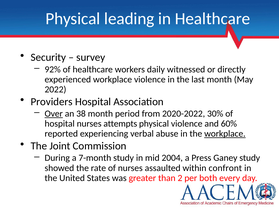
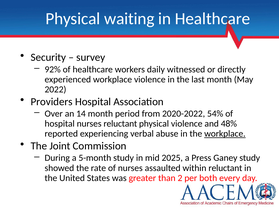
leading: leading -> waiting
Over underline: present -> none
38: 38 -> 14
30%: 30% -> 54%
nurses attempts: attempts -> reluctant
60%: 60% -> 48%
7-month: 7-month -> 5-month
2004: 2004 -> 2025
within confront: confront -> reluctant
